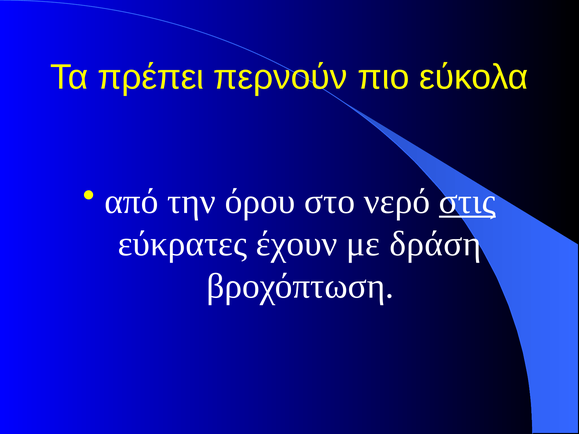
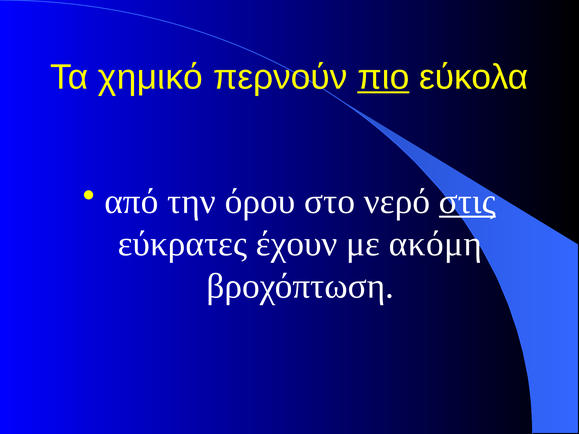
πρέπει: πρέπει -> χημικό
πιο underline: none -> present
δράση: δράση -> ακόμη
